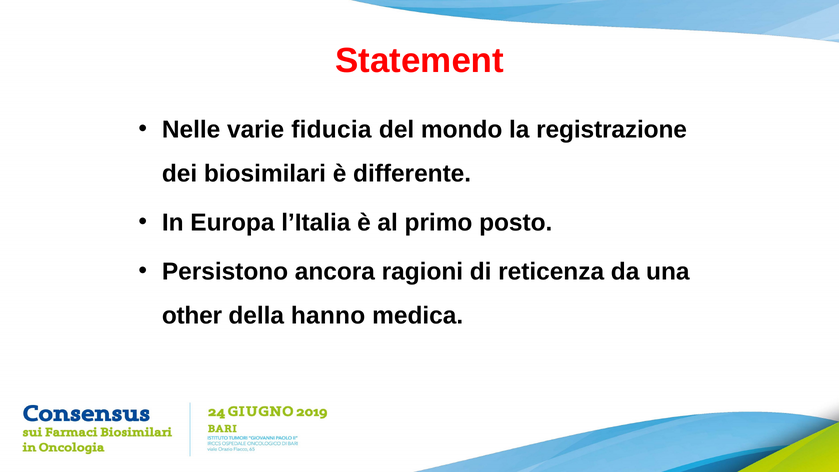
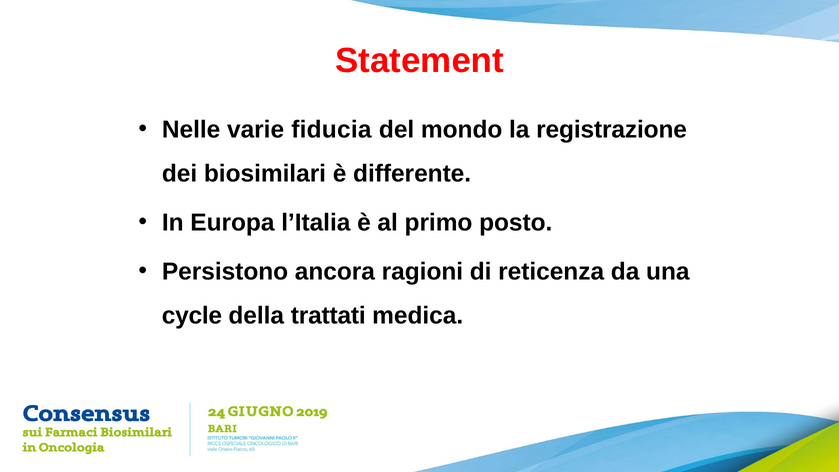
other: other -> cycle
hanno: hanno -> trattati
